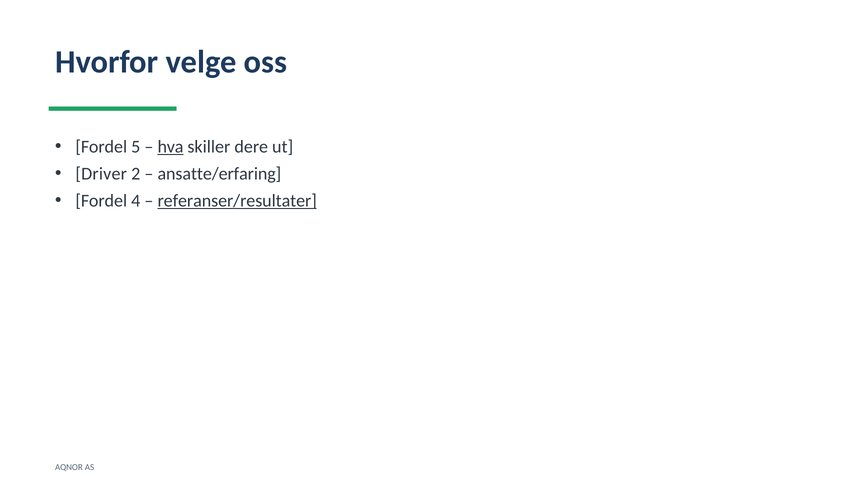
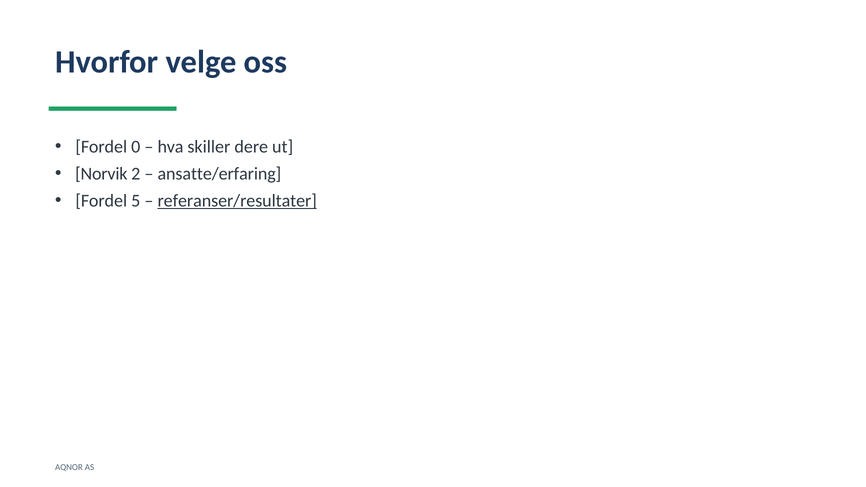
5: 5 -> 0
hva underline: present -> none
Driver: Driver -> Norvik
4: 4 -> 5
